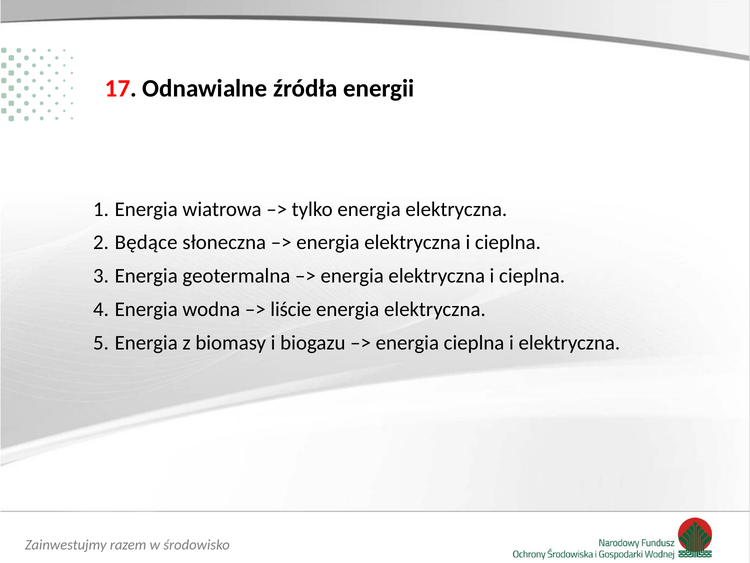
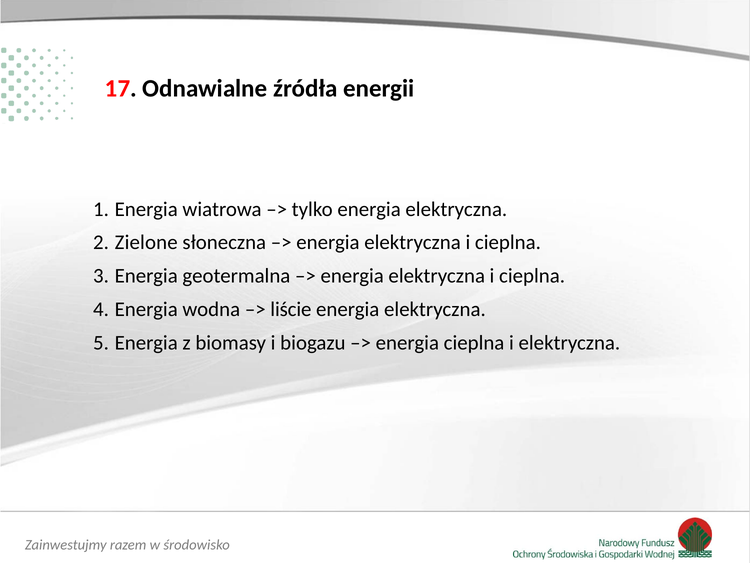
Będące: Będące -> Zielone
